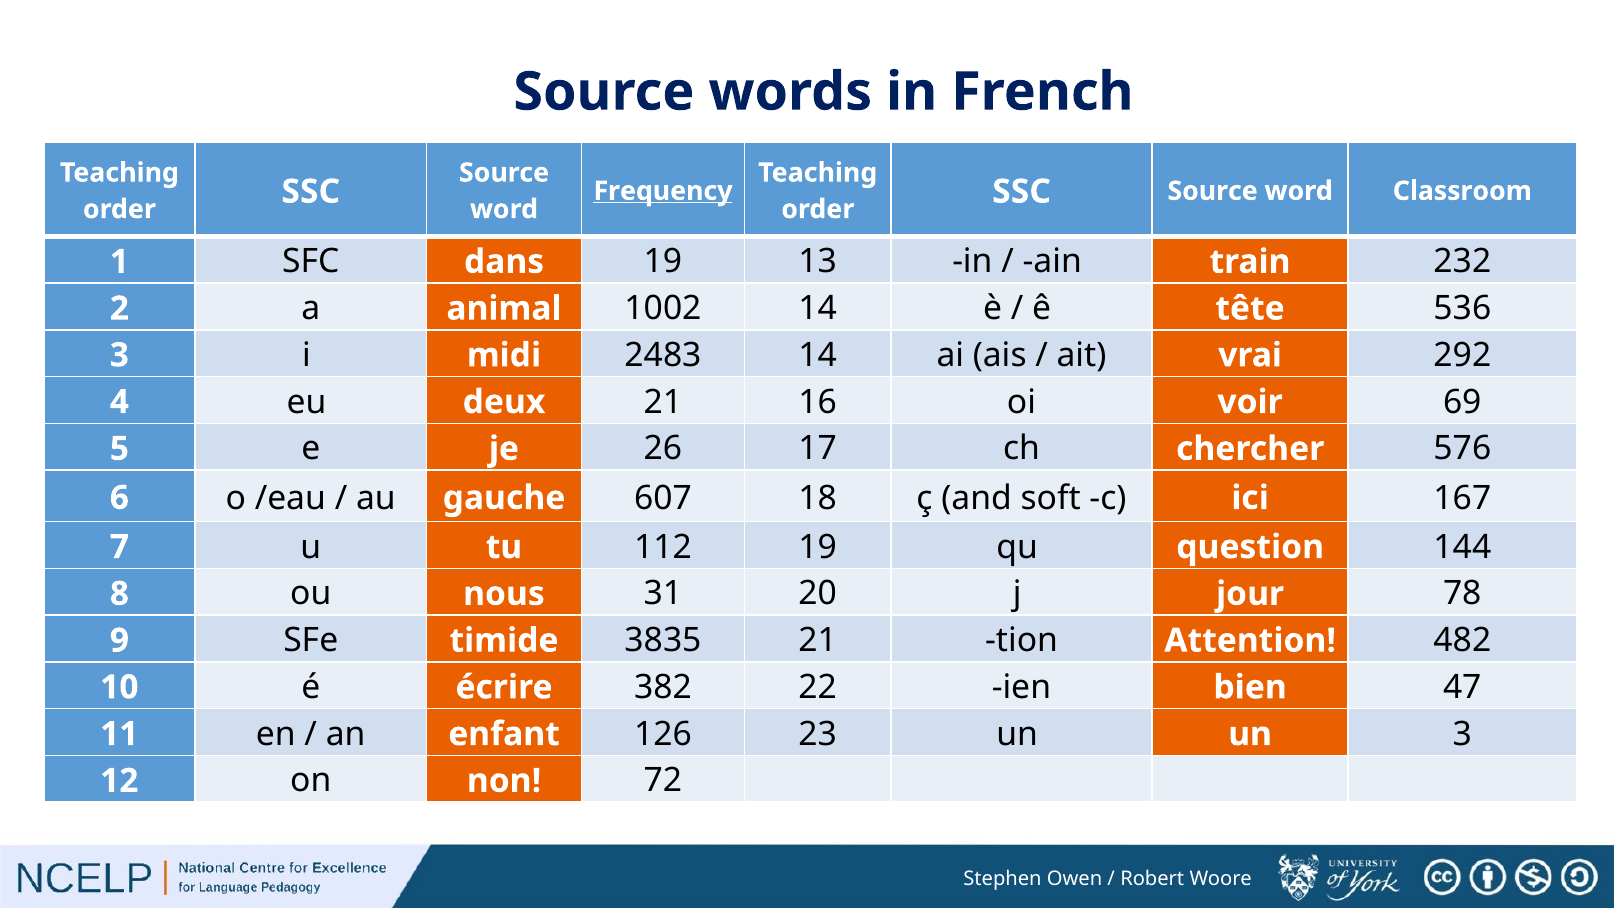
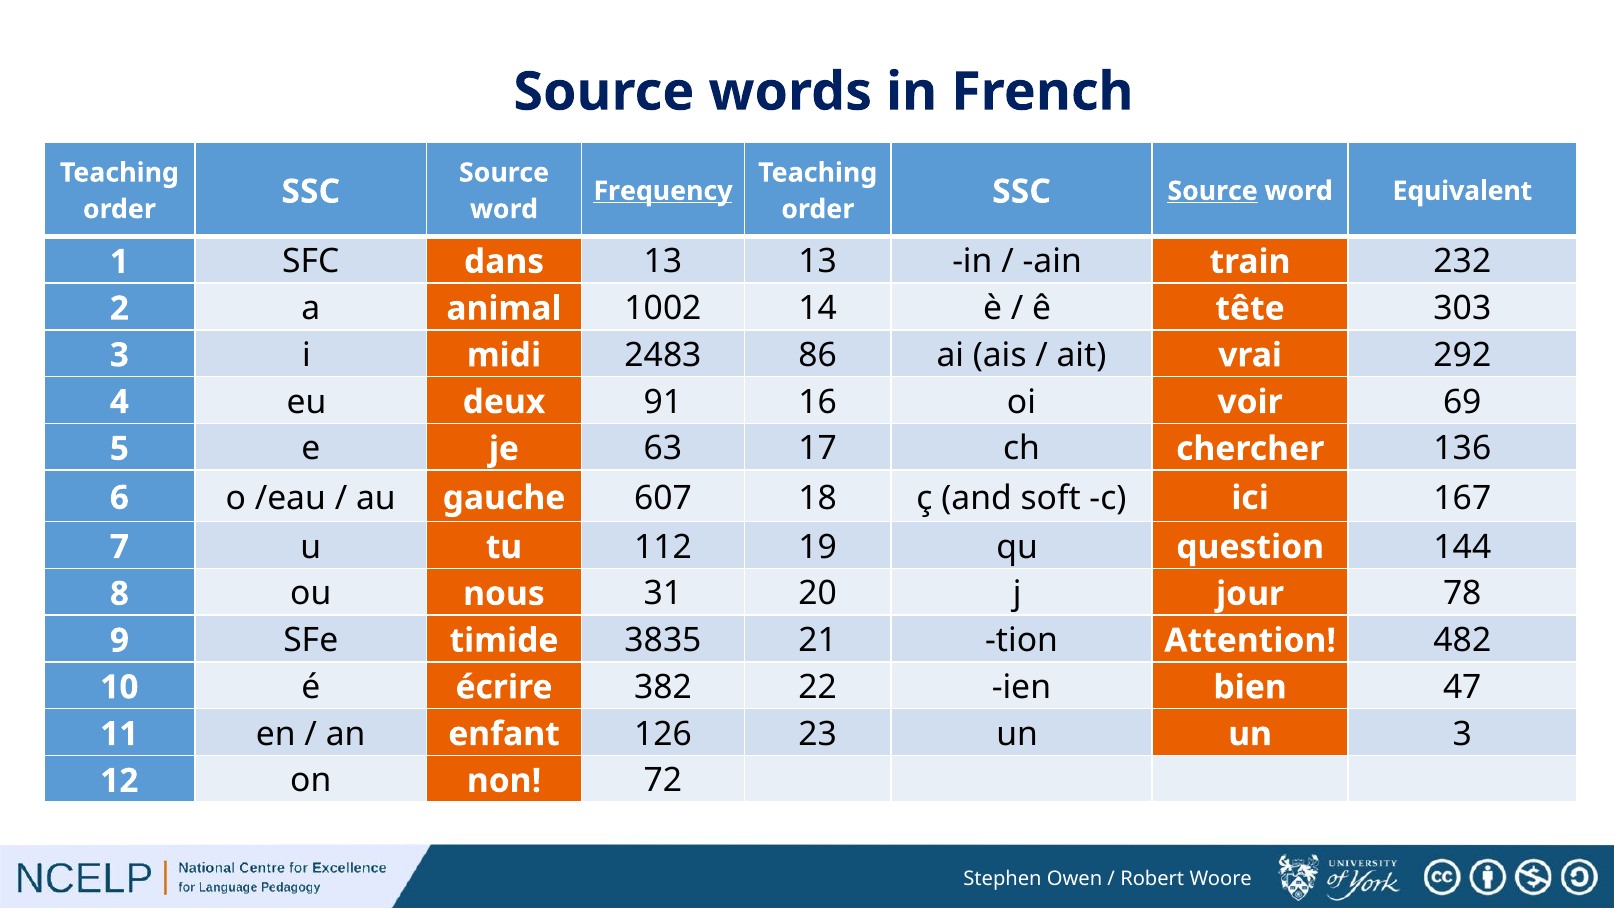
Source at (1213, 191) underline: none -> present
Classroom: Classroom -> Equivalent
19 at (663, 262): 19 -> 13
536: 536 -> 303
2483 14: 14 -> 86
21 at (663, 402): 21 -> 91
26: 26 -> 63
576: 576 -> 136
